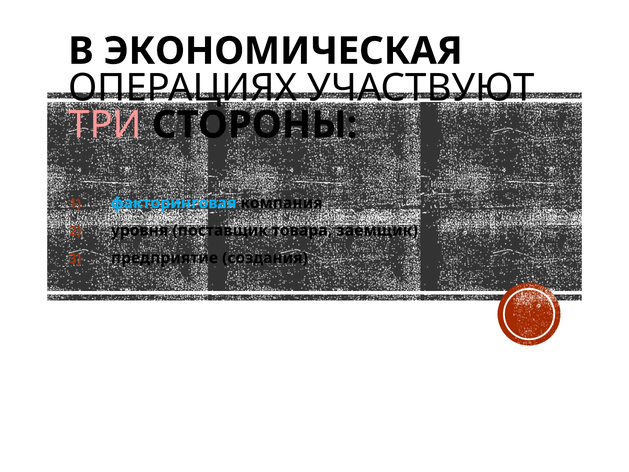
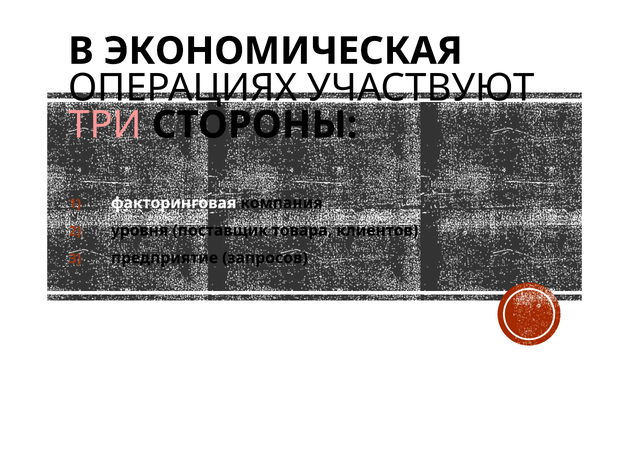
факторинговая colour: light blue -> white
заемщик: заемщик -> клиентов
создания: создания -> запросов
